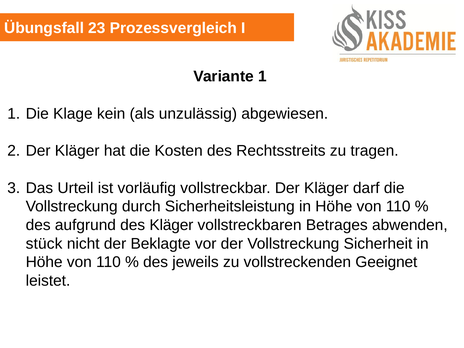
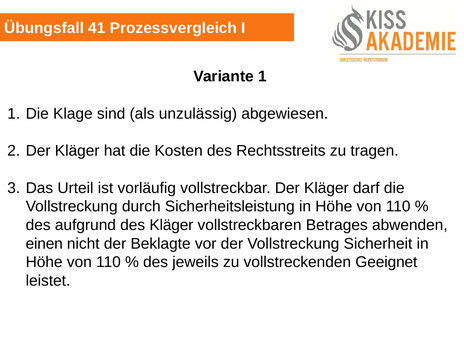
23: 23 -> 41
kein: kein -> sind
stück: stück -> einen
